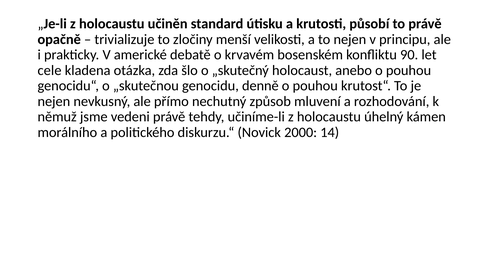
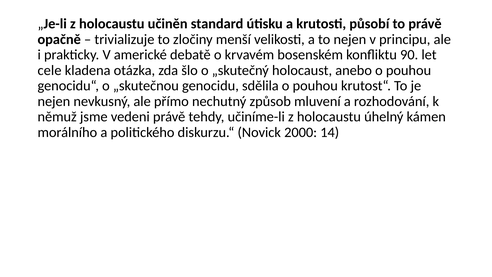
denně: denně -> sdělila
